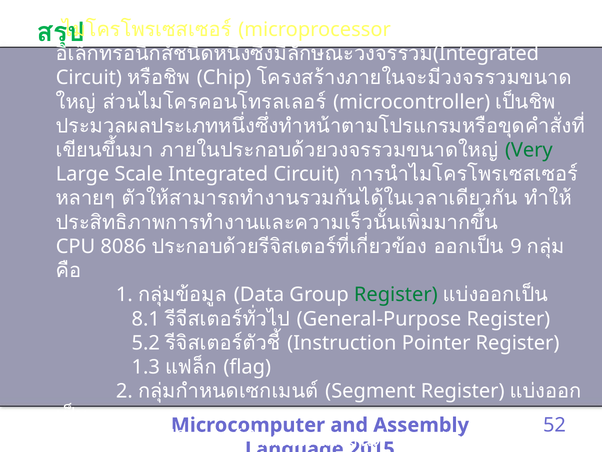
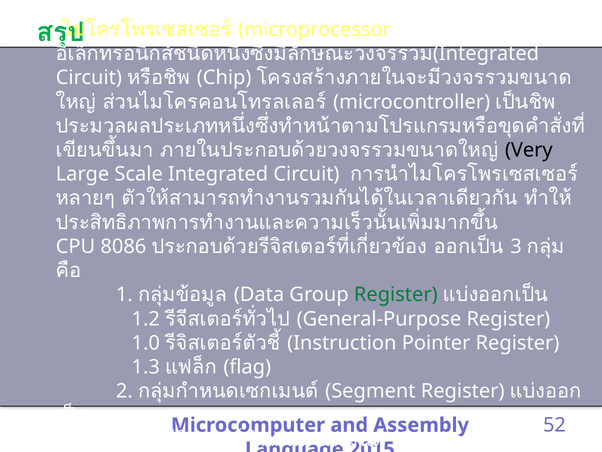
Very colour: green -> black
9: 9 -> 3
8.1: 8.1 -> 1.2
5.2: 5.2 -> 1.0
